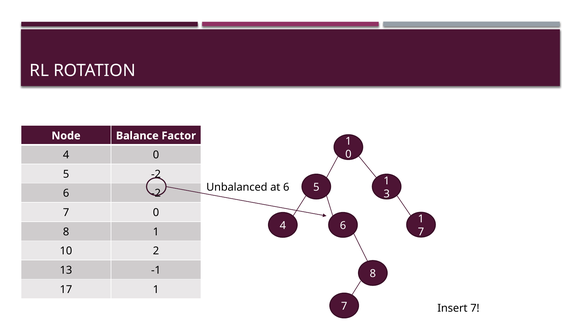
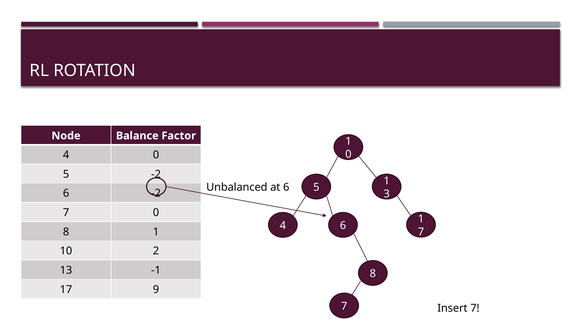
17 1: 1 -> 9
